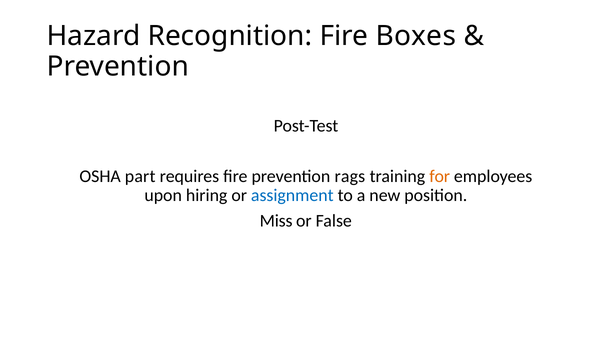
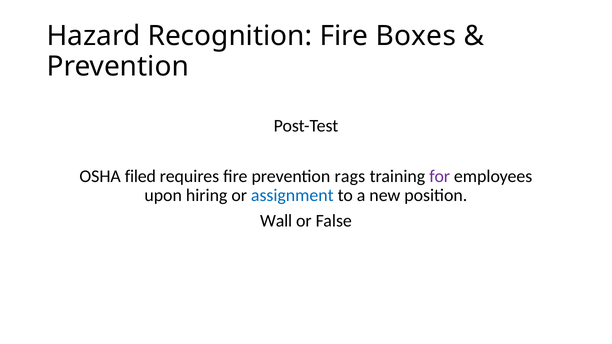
part: part -> filed
for colour: orange -> purple
Miss: Miss -> Wall
